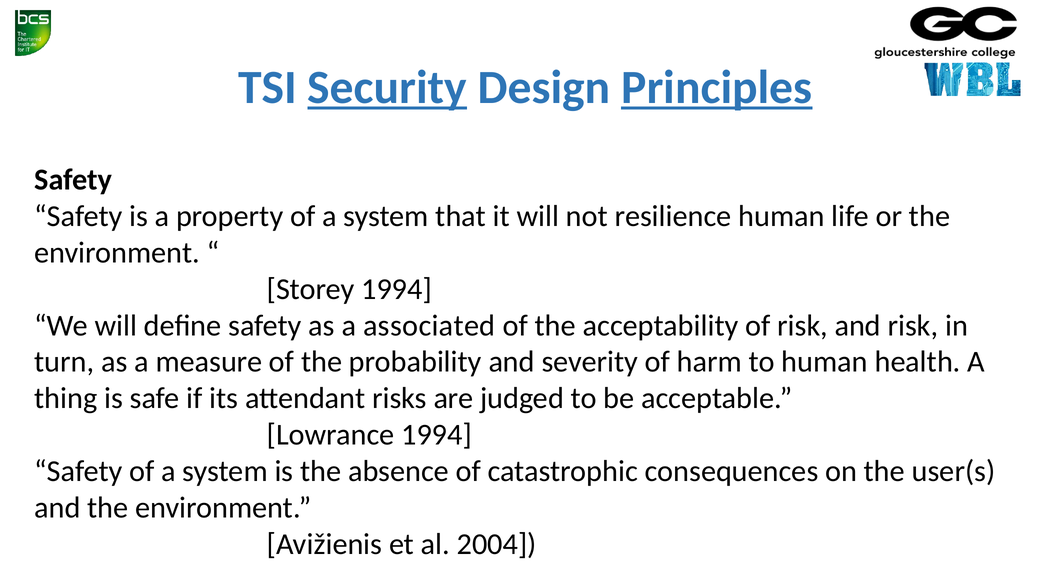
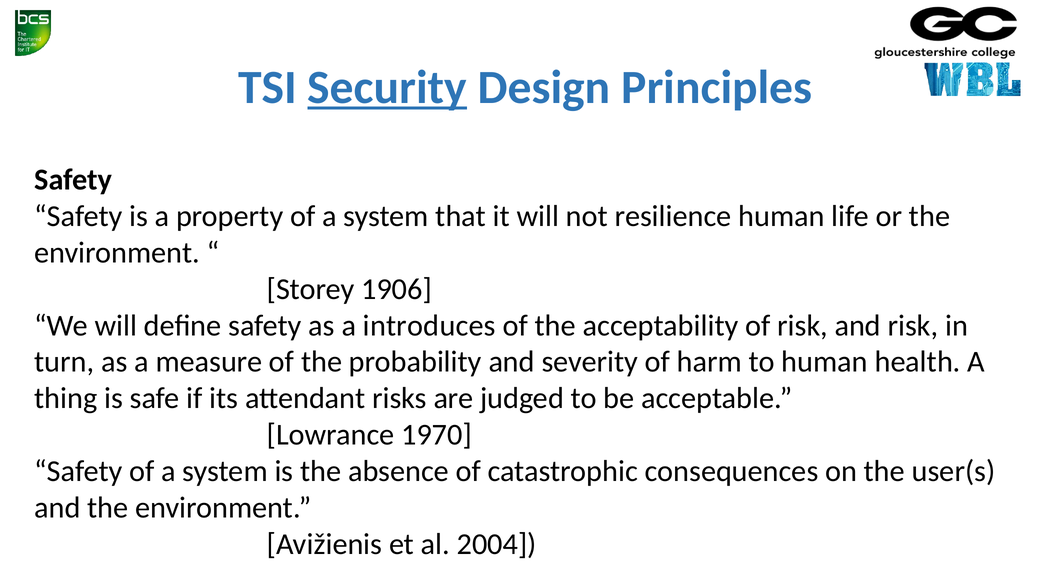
Principles underline: present -> none
Storey 1994: 1994 -> 1906
associated: associated -> introduces
Lowrance 1994: 1994 -> 1970
